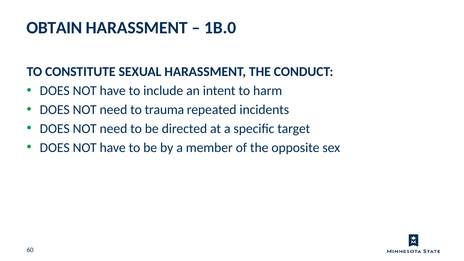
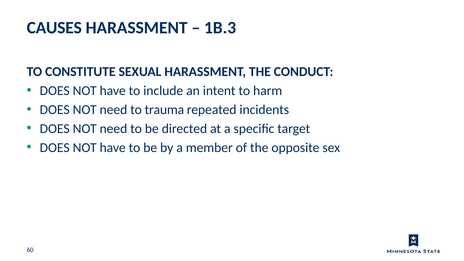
OBTAIN: OBTAIN -> CAUSES
1B.0: 1B.0 -> 1B.3
